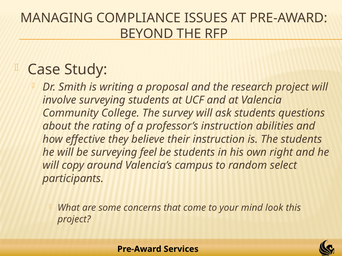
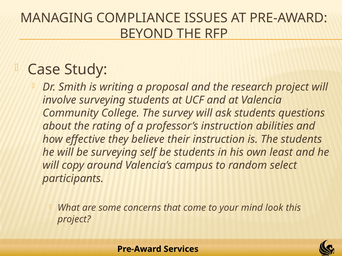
feel: feel -> self
right: right -> least
